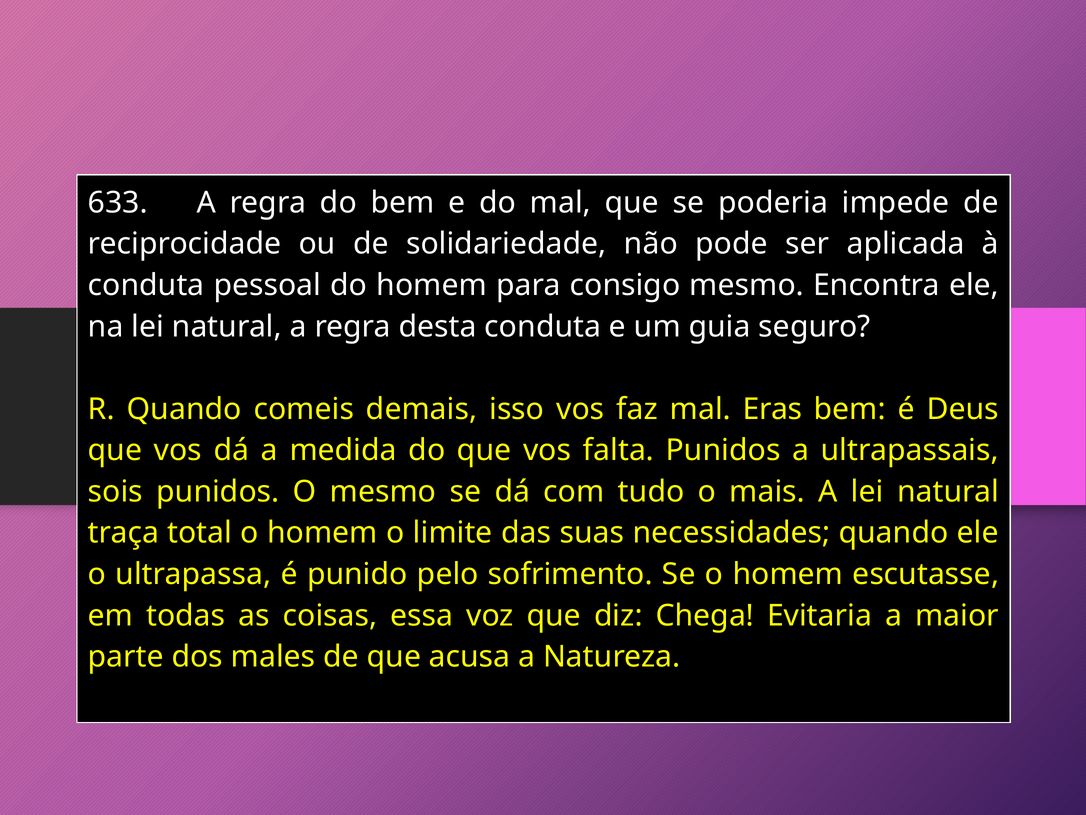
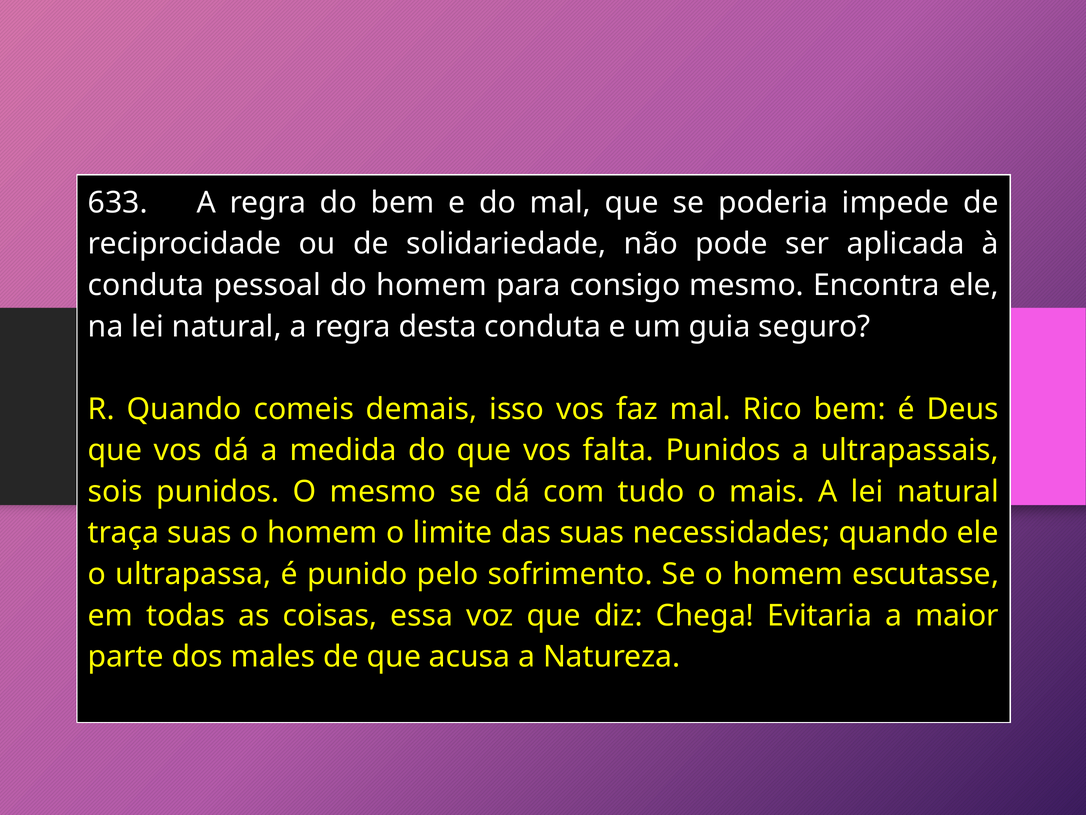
Eras: Eras -> Rico
traça total: total -> suas
